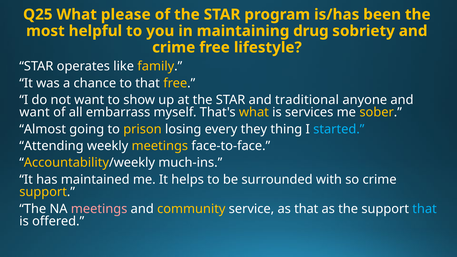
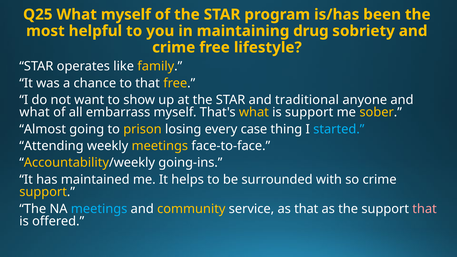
What please: please -> myself
want at (35, 112): want -> what
is services: services -> support
they: they -> case
much-ins: much-ins -> going-ins
meetings at (99, 209) colour: pink -> light blue
that at (425, 209) colour: light blue -> pink
